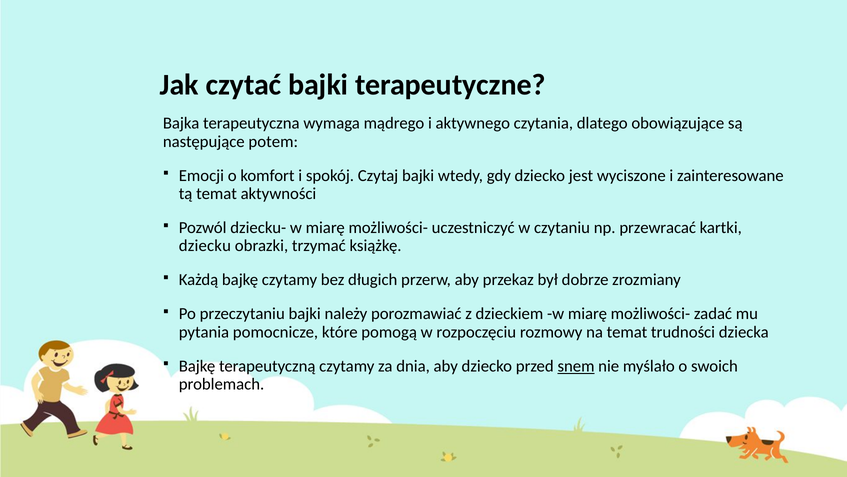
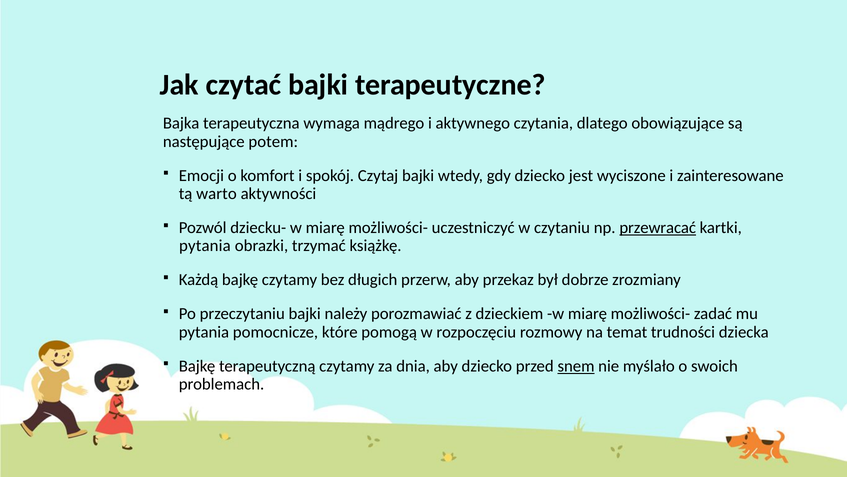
tą temat: temat -> warto
przewracać underline: none -> present
dziecku at (205, 246): dziecku -> pytania
